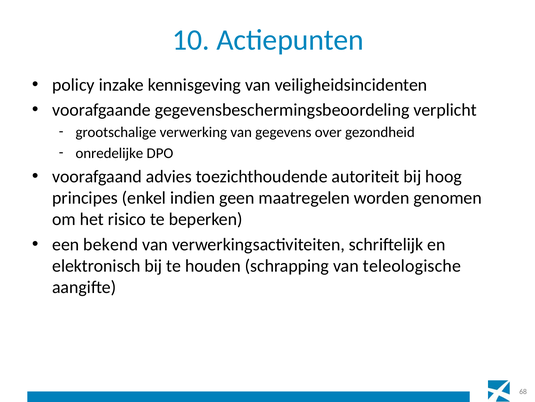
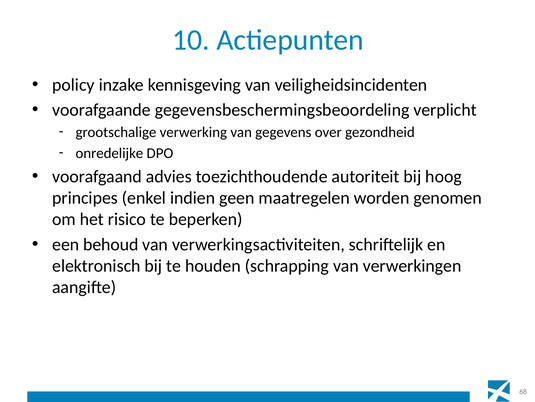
bekend: bekend -> behoud
teleologische: teleologische -> verwerkingen
